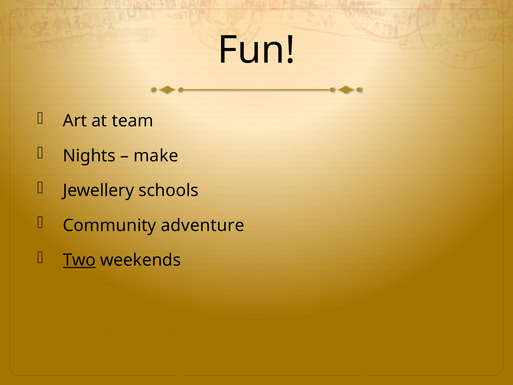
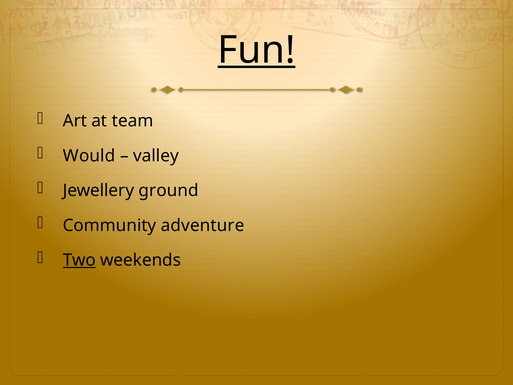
Fun underline: none -> present
Nights: Nights -> Would
make: make -> valley
schools: schools -> ground
